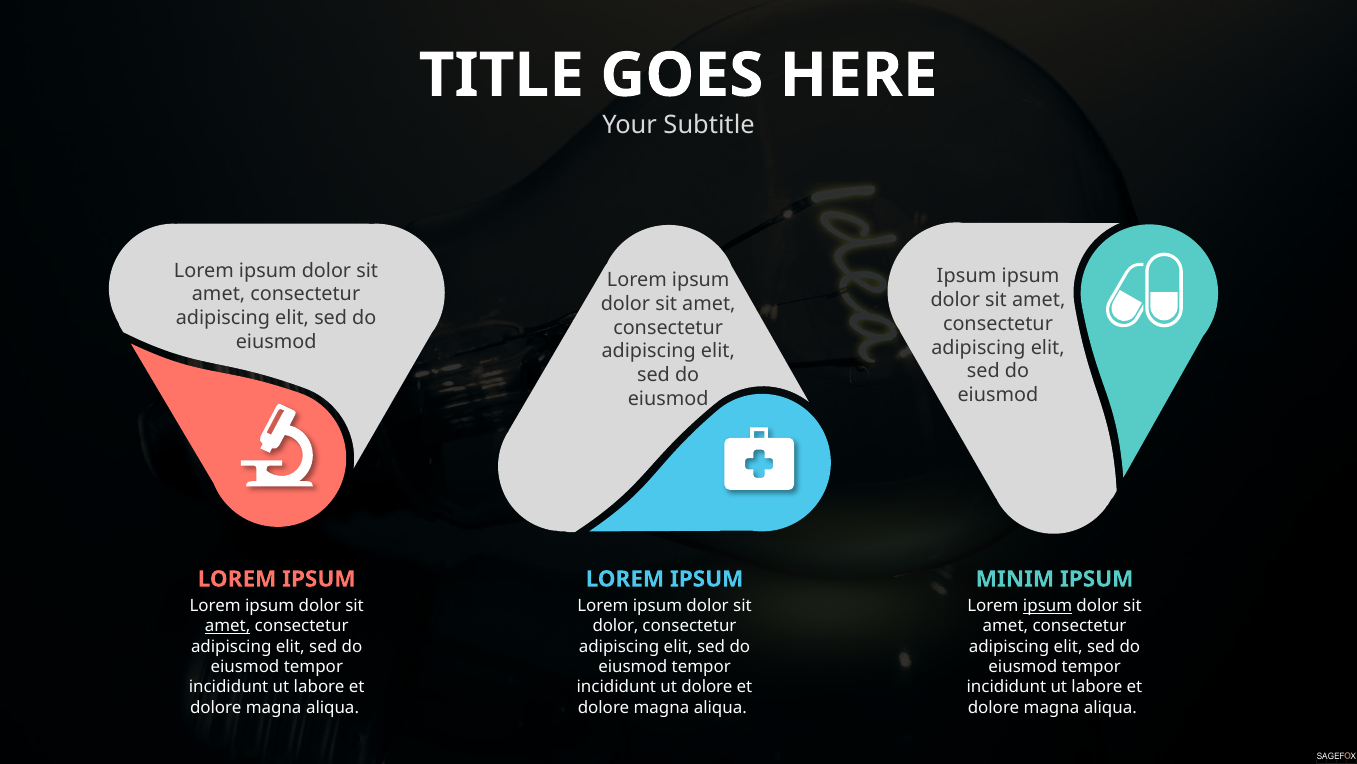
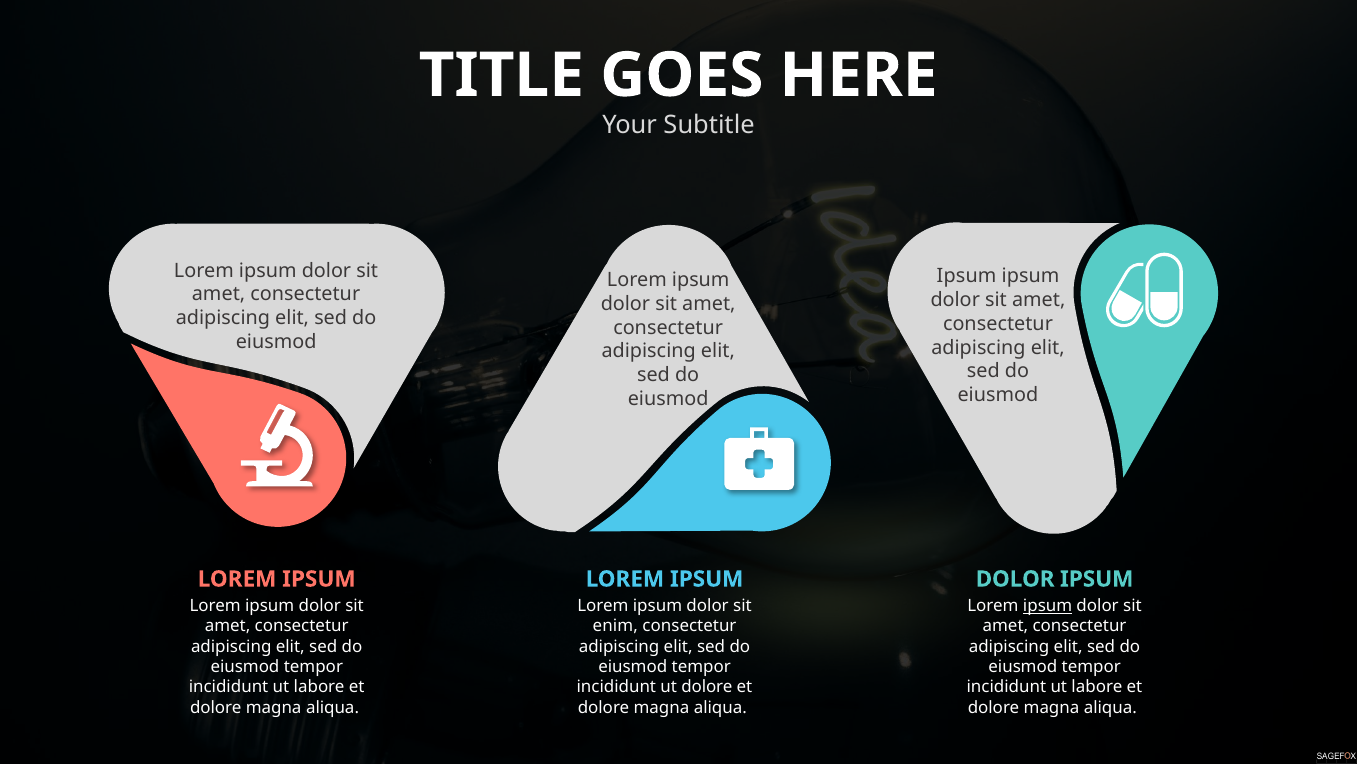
MINIM at (1015, 579): MINIM -> DOLOR
amet at (228, 626) underline: present -> none
dolor at (616, 626): dolor -> enim
